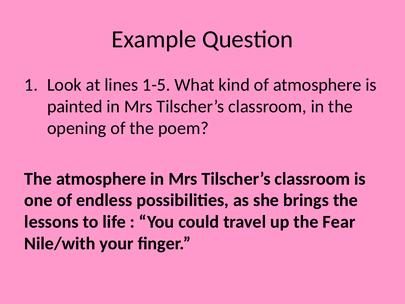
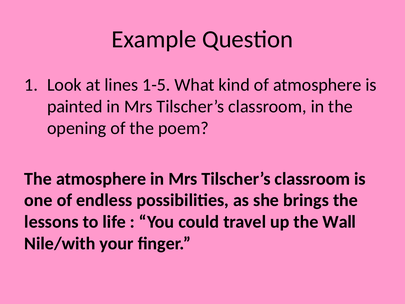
Fear: Fear -> Wall
